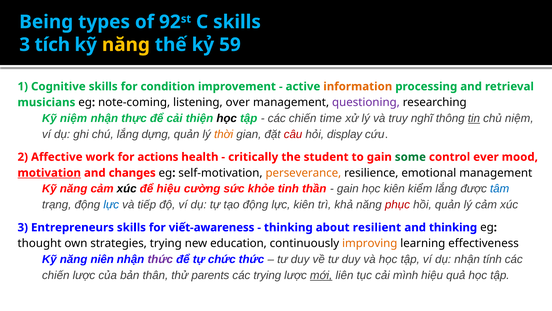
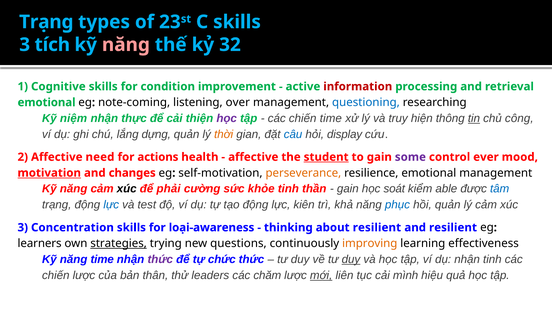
Being at (46, 22): Being -> Trạng
92: 92 -> 23
năng at (126, 45) colour: yellow -> pink
59: 59 -> 32
information colour: orange -> red
musicians at (46, 102): musicians -> emotional
questioning colour: purple -> blue
học at (227, 118) colour: black -> purple
nghĩ: nghĩ -> hiện
chủ niệm: niệm -> công
câu colour: red -> blue
work: work -> need
critically at (253, 157): critically -> affective
student underline: none -> present
some colour: green -> purple
để hiệu: hiệu -> phải
học kiên: kiên -> soát
kiểm lắng: lắng -> able
tiếp: tiếp -> test
phục colour: red -> blue
Entrepreneurs: Entrepreneurs -> Concentration
viết-awareness: viết-awareness -> loại-awareness
and thinking: thinking -> resilient
thought: thought -> learners
strategies underline: none -> present
education: education -> questions
năng niên: niên -> time
duy at (351, 259) underline: none -> present
nhận tính: tính -> tinh
parents: parents -> leaders
các trying: trying -> chăm
